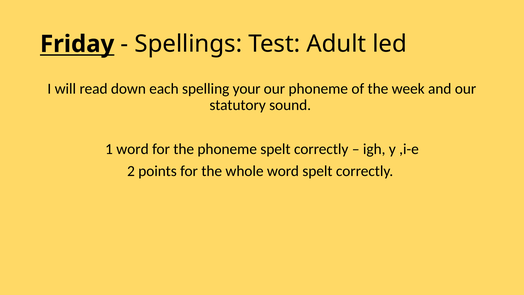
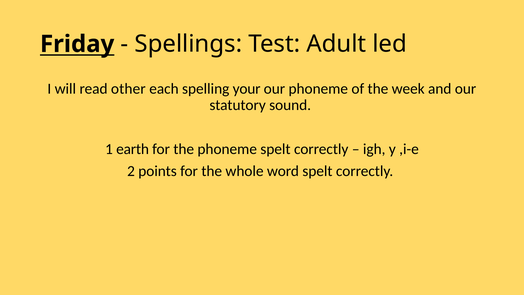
down: down -> other
1 word: word -> earth
